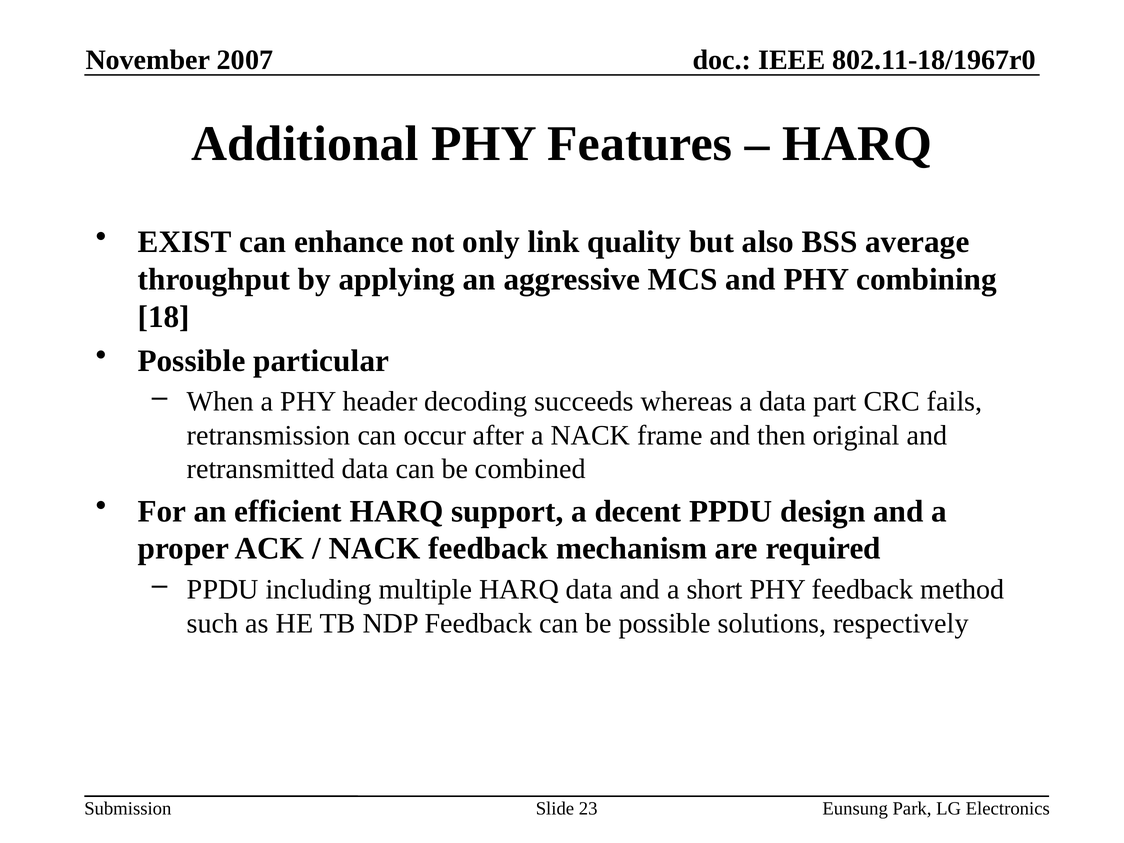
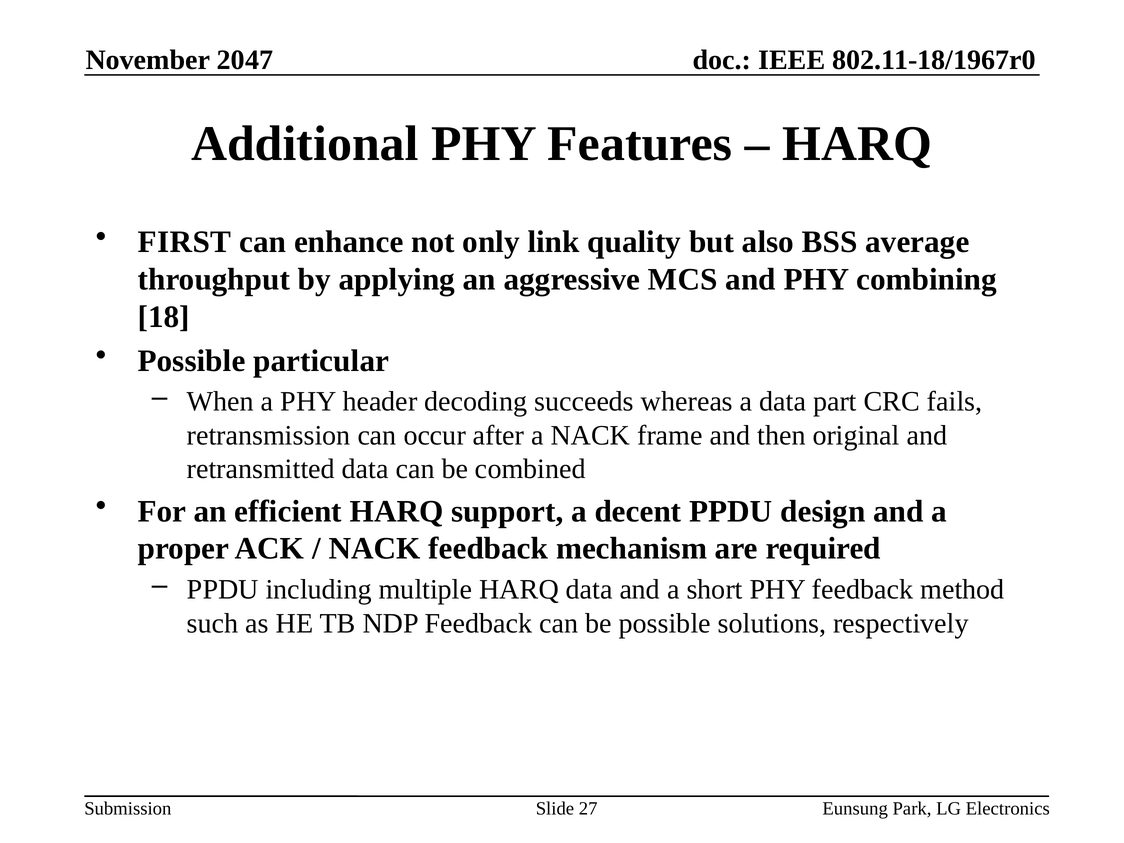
2007: 2007 -> 2047
EXIST: EXIST -> FIRST
23: 23 -> 27
